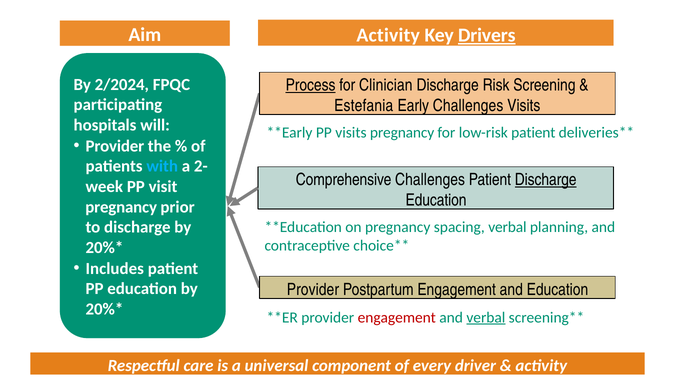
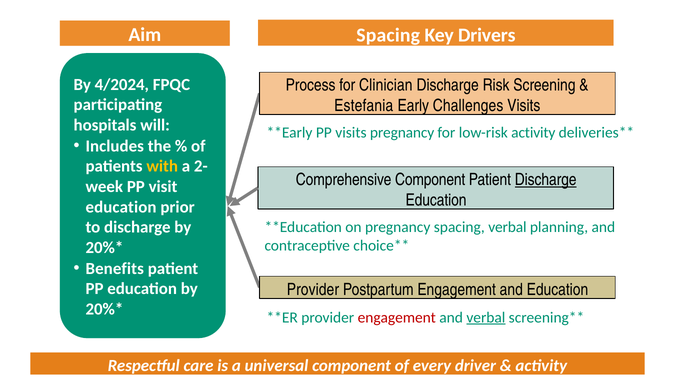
Activity at (388, 35): Activity -> Spacing
Drivers underline: present -> none
2/2024: 2/2024 -> 4/2024
Process underline: present -> none
low-risk patient: patient -> activity
Provider at (115, 146): Provider -> Includes
with colour: light blue -> yellow
Comprehensive Challenges: Challenges -> Component
pregnancy at (121, 207): pregnancy -> education
Includes: Includes -> Benefits
